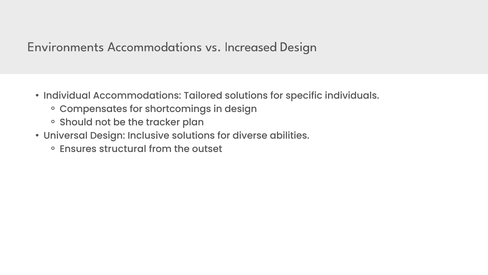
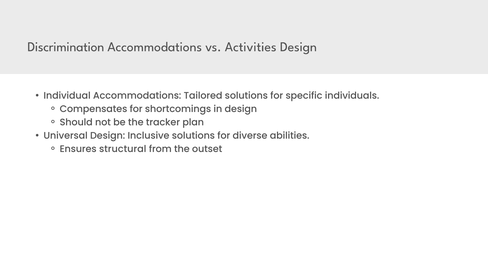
Environments: Environments -> Discrimination
Increased: Increased -> Activities
